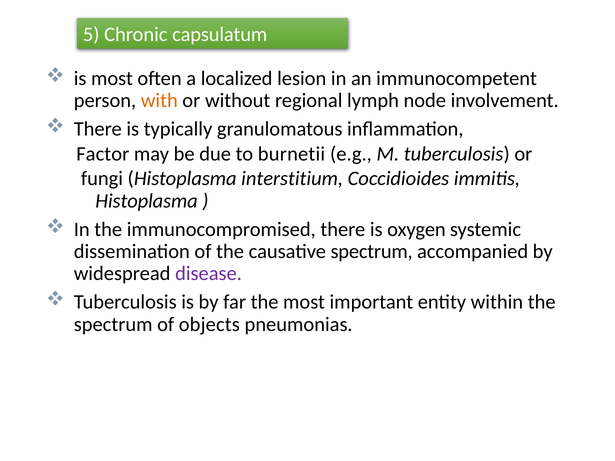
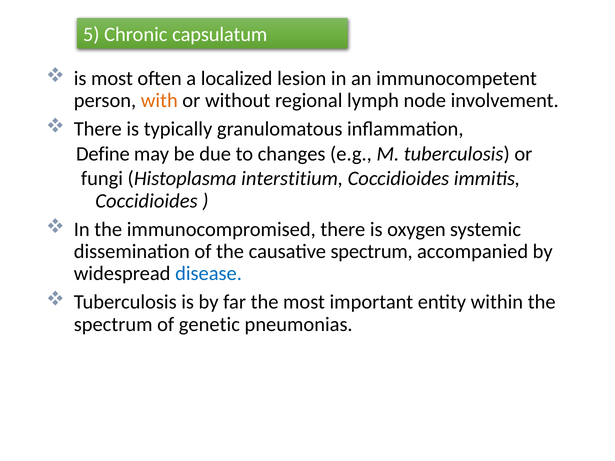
Factor: Factor -> Define
burnetii: burnetii -> changes
Histoplasma at (147, 201): Histoplasma -> Coccidioides
disease colour: purple -> blue
objects: objects -> genetic
